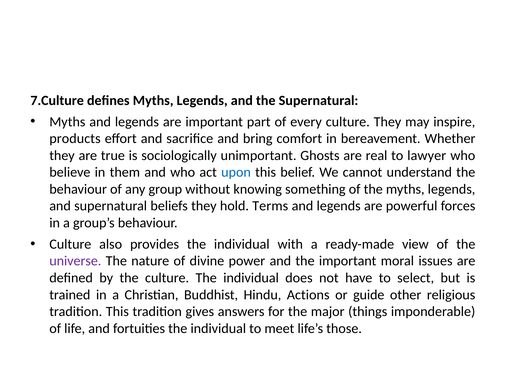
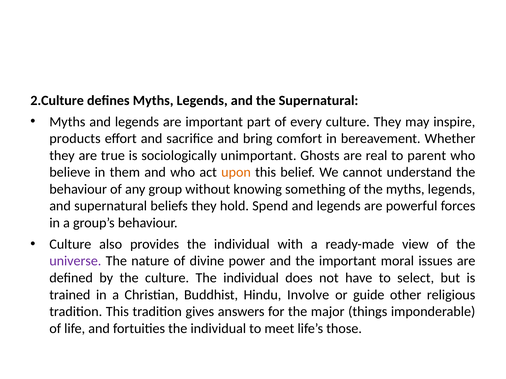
7.Culture: 7.Culture -> 2.Culture
lawyer: lawyer -> parent
upon colour: blue -> orange
Terms: Terms -> Spend
Actions: Actions -> Involve
